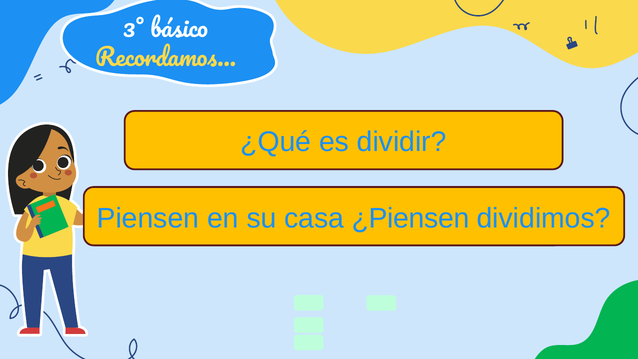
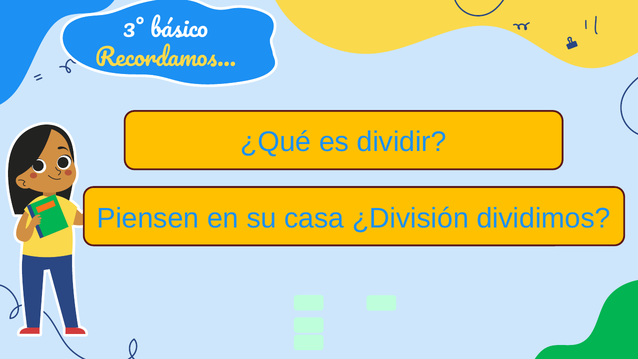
¿Piensen: ¿Piensen -> ¿División
